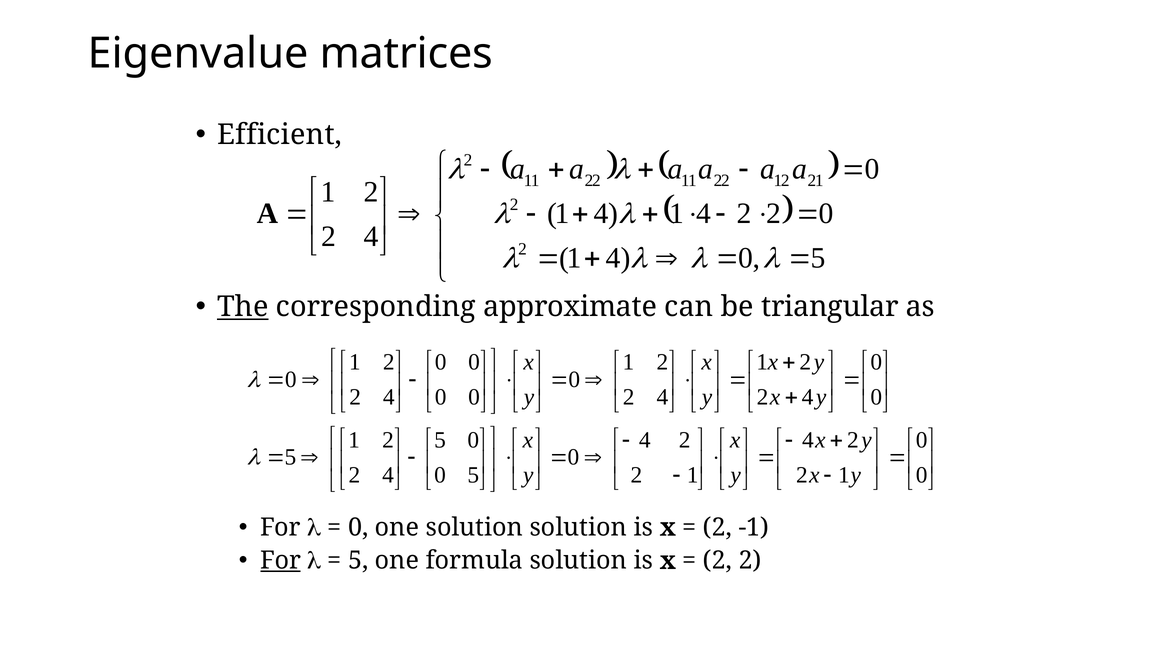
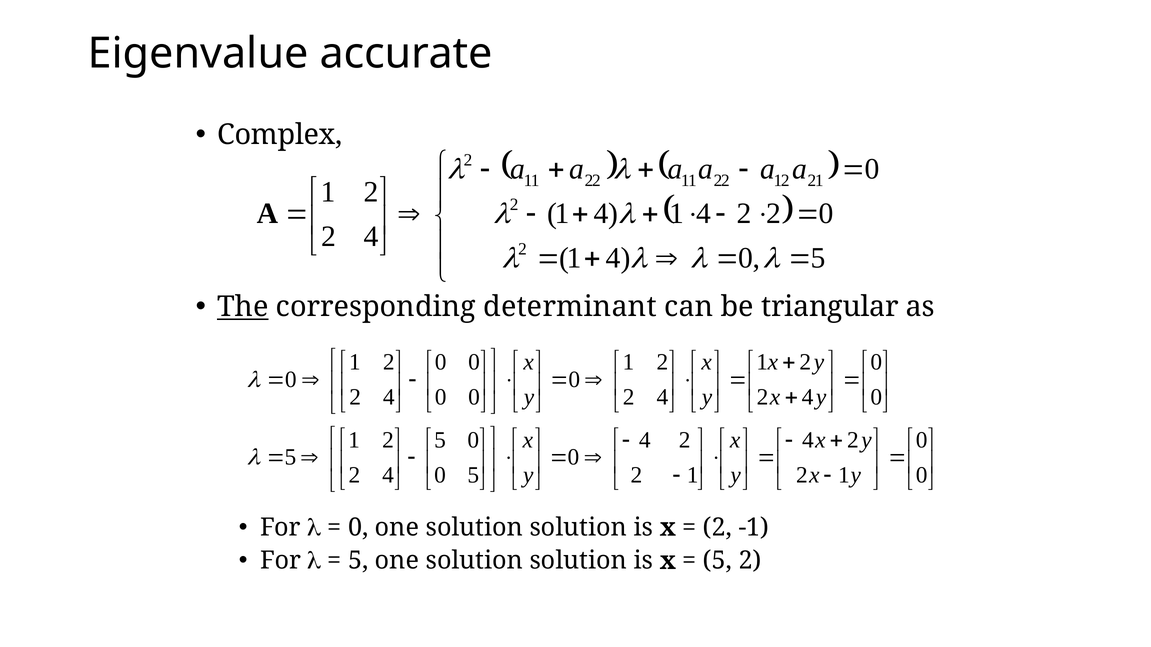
matrices: matrices -> accurate
Efficient: Efficient -> Complex
approximate: approximate -> determinant
For at (281, 561) underline: present -> none
5 one formula: formula -> solution
2 at (718, 561): 2 -> 5
